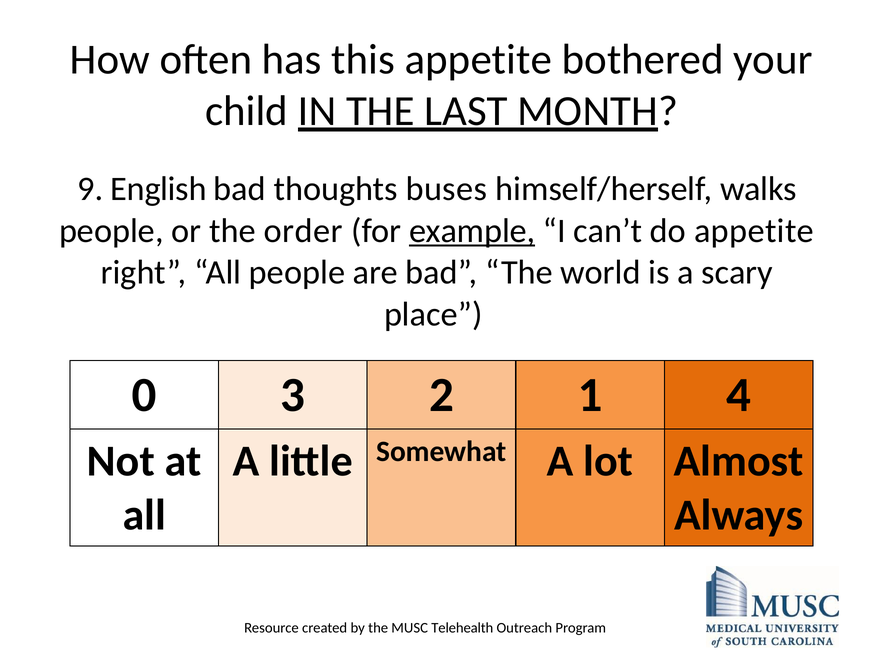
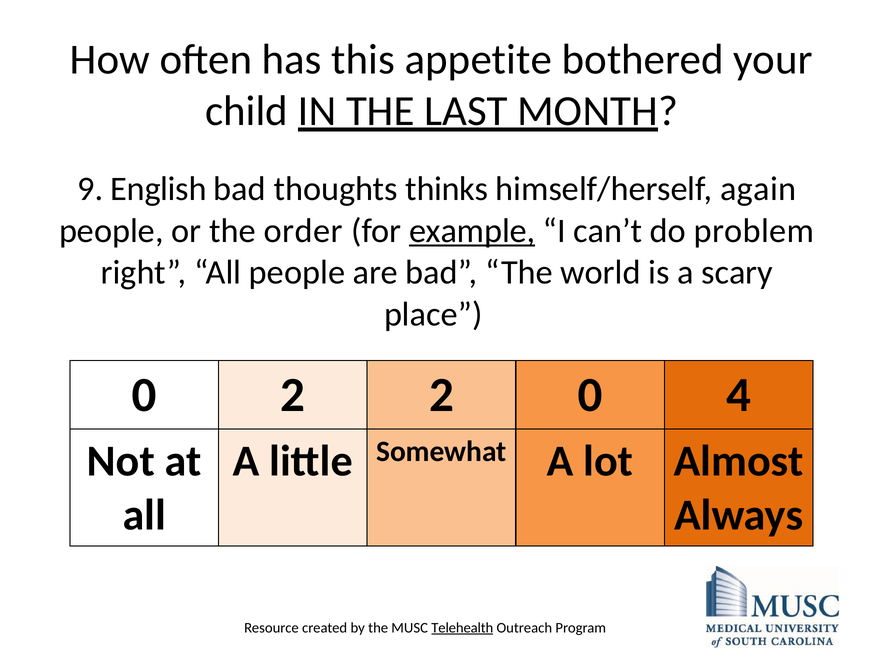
buses: buses -> thinks
walks: walks -> again
do appetite: appetite -> problem
0 3: 3 -> 2
2 1: 1 -> 0
Telehealth underline: none -> present
